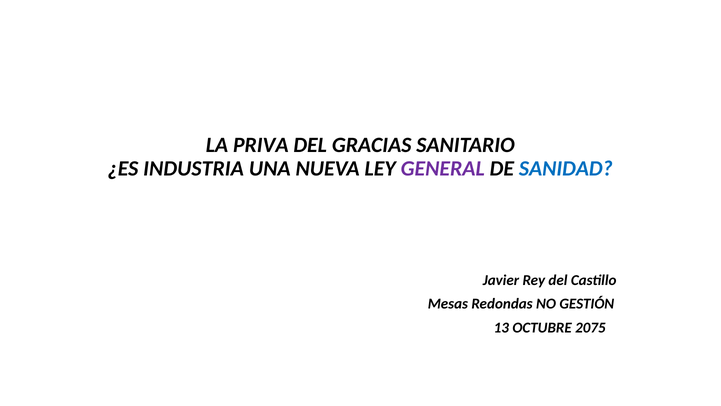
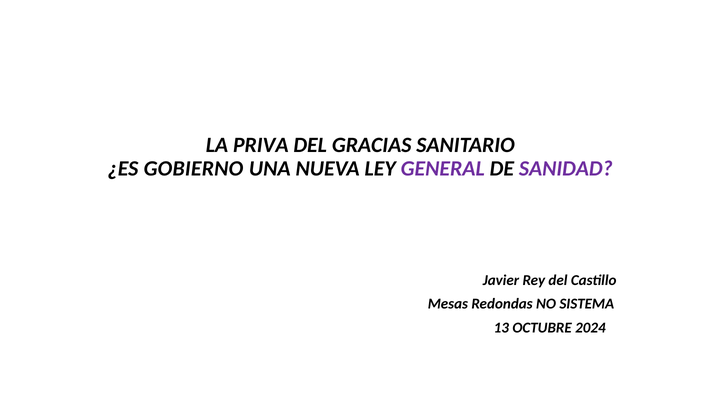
INDUSTRIA: INDUSTRIA -> GOBIERNO
SANIDAD colour: blue -> purple
GESTIÓN: GESTIÓN -> SISTEMA
2075: 2075 -> 2024
